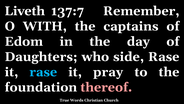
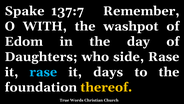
Liveth: Liveth -> Spake
captains: captains -> washpot
pray: pray -> days
thereof colour: pink -> yellow
